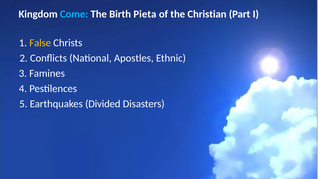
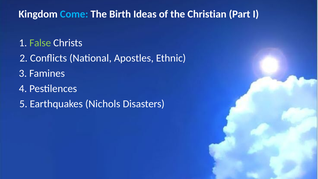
Pieta: Pieta -> Ideas
False colour: yellow -> light green
Divided: Divided -> Nichols
